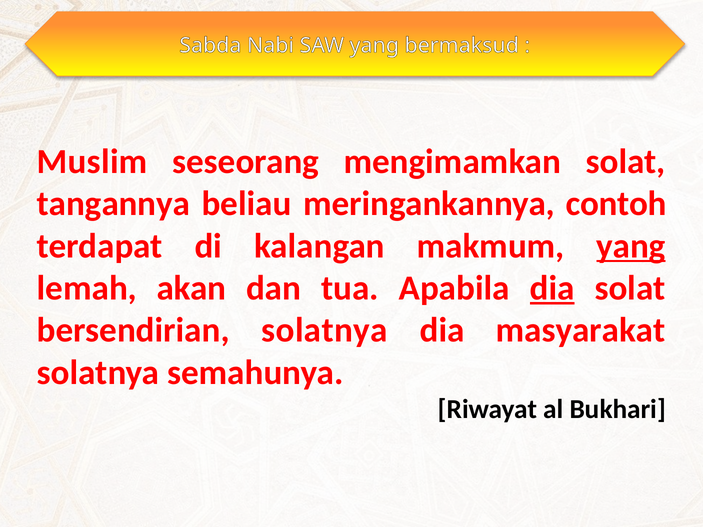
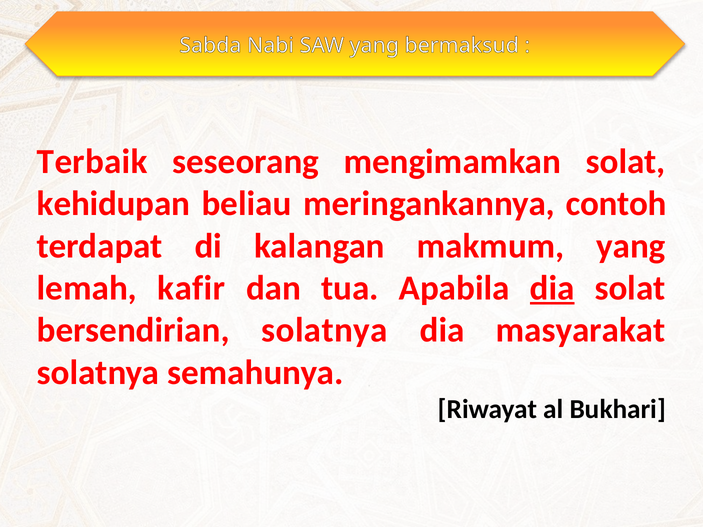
Muslim: Muslim -> Terbaik
tangannya: tangannya -> kehidupan
yang at (631, 246) underline: present -> none
akan: akan -> kafir
